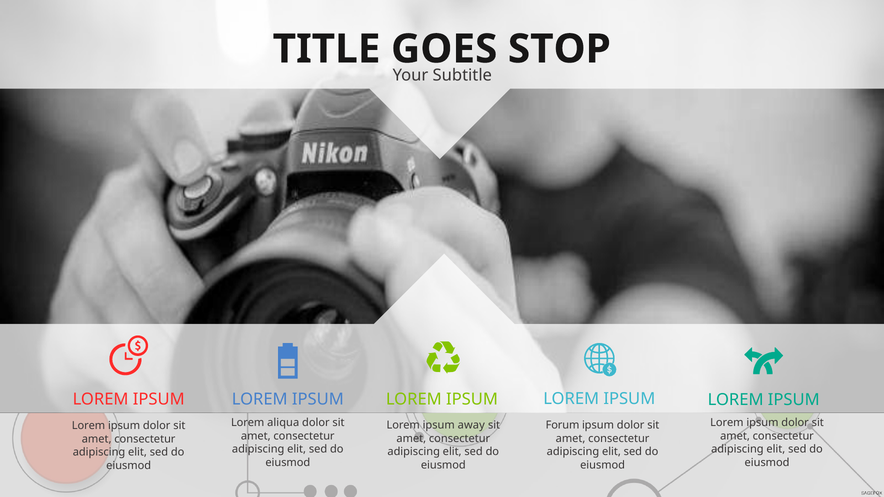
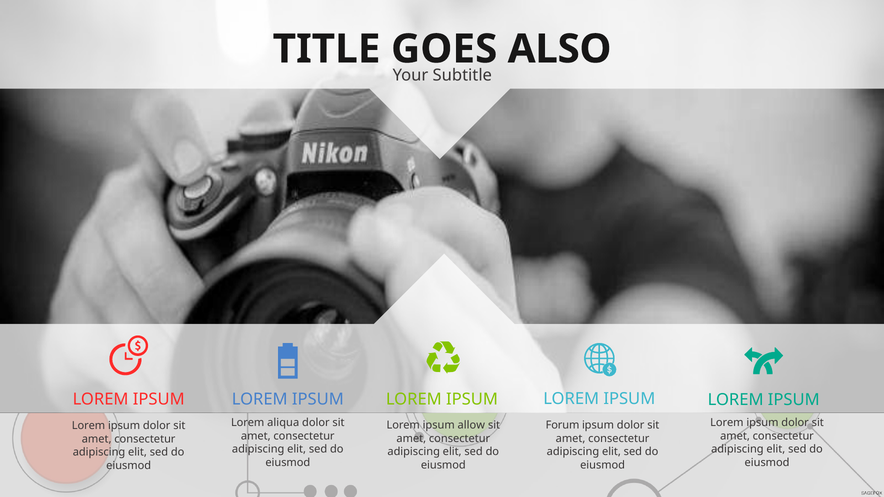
STOP: STOP -> ALSO
away: away -> allow
